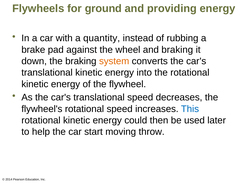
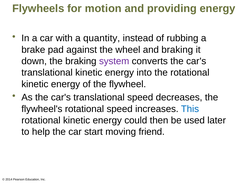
ground: ground -> motion
system colour: orange -> purple
throw: throw -> friend
